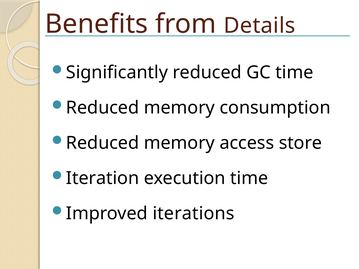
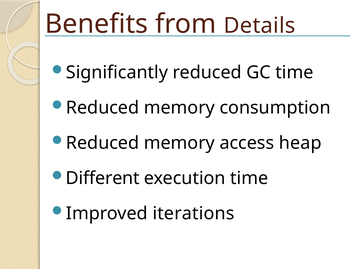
store: store -> heap
Iteration: Iteration -> Different
